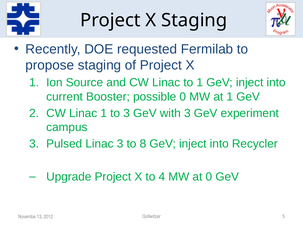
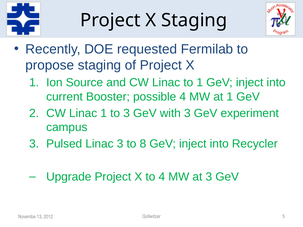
possible 0: 0 -> 4
at 0: 0 -> 3
